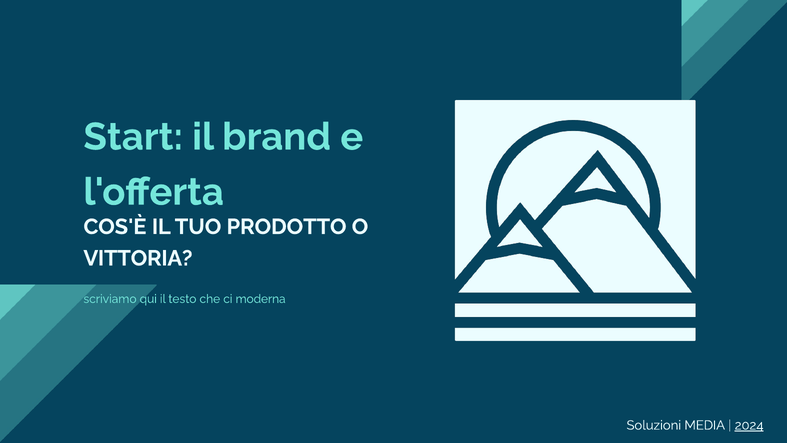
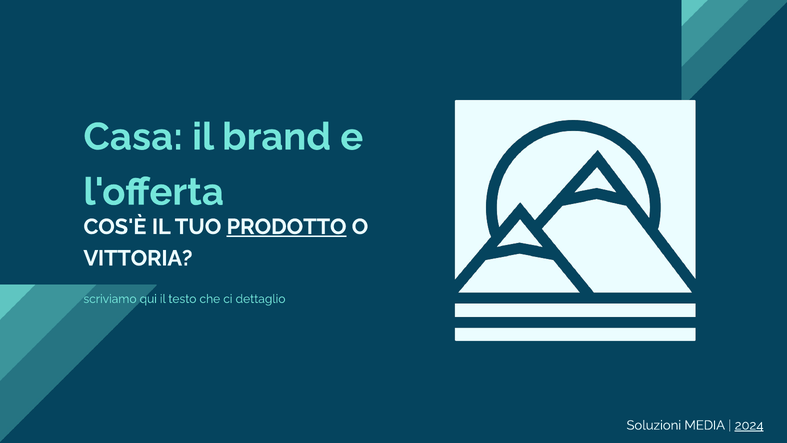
Start: Start -> Casa
PRODOTTO underline: none -> present
moderna: moderna -> dettaglio
